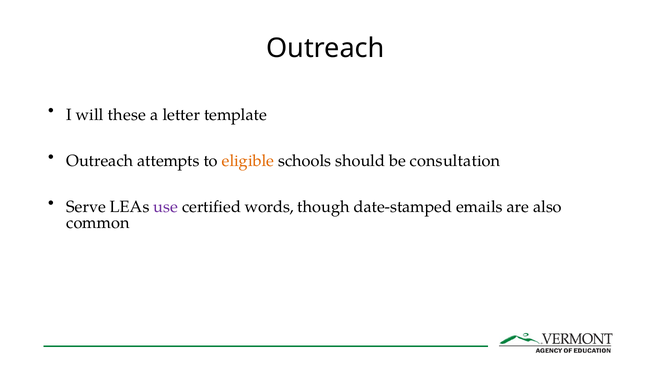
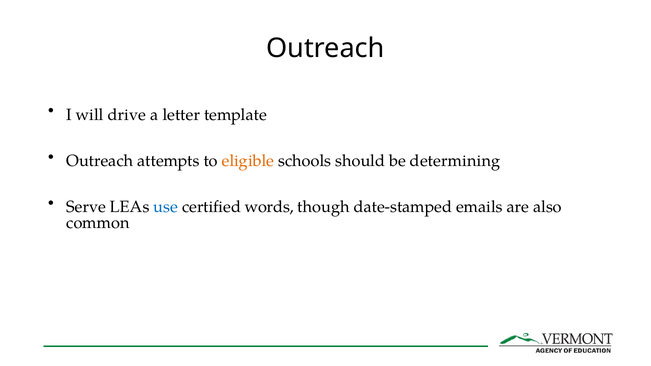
these: these -> drive
consultation: consultation -> determining
use colour: purple -> blue
